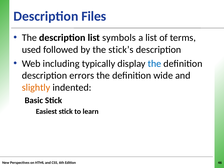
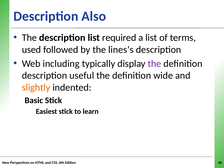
Files: Files -> Also
symbols: symbols -> required
stick’s: stick’s -> lines’s
the at (155, 64) colour: blue -> purple
errors: errors -> useful
